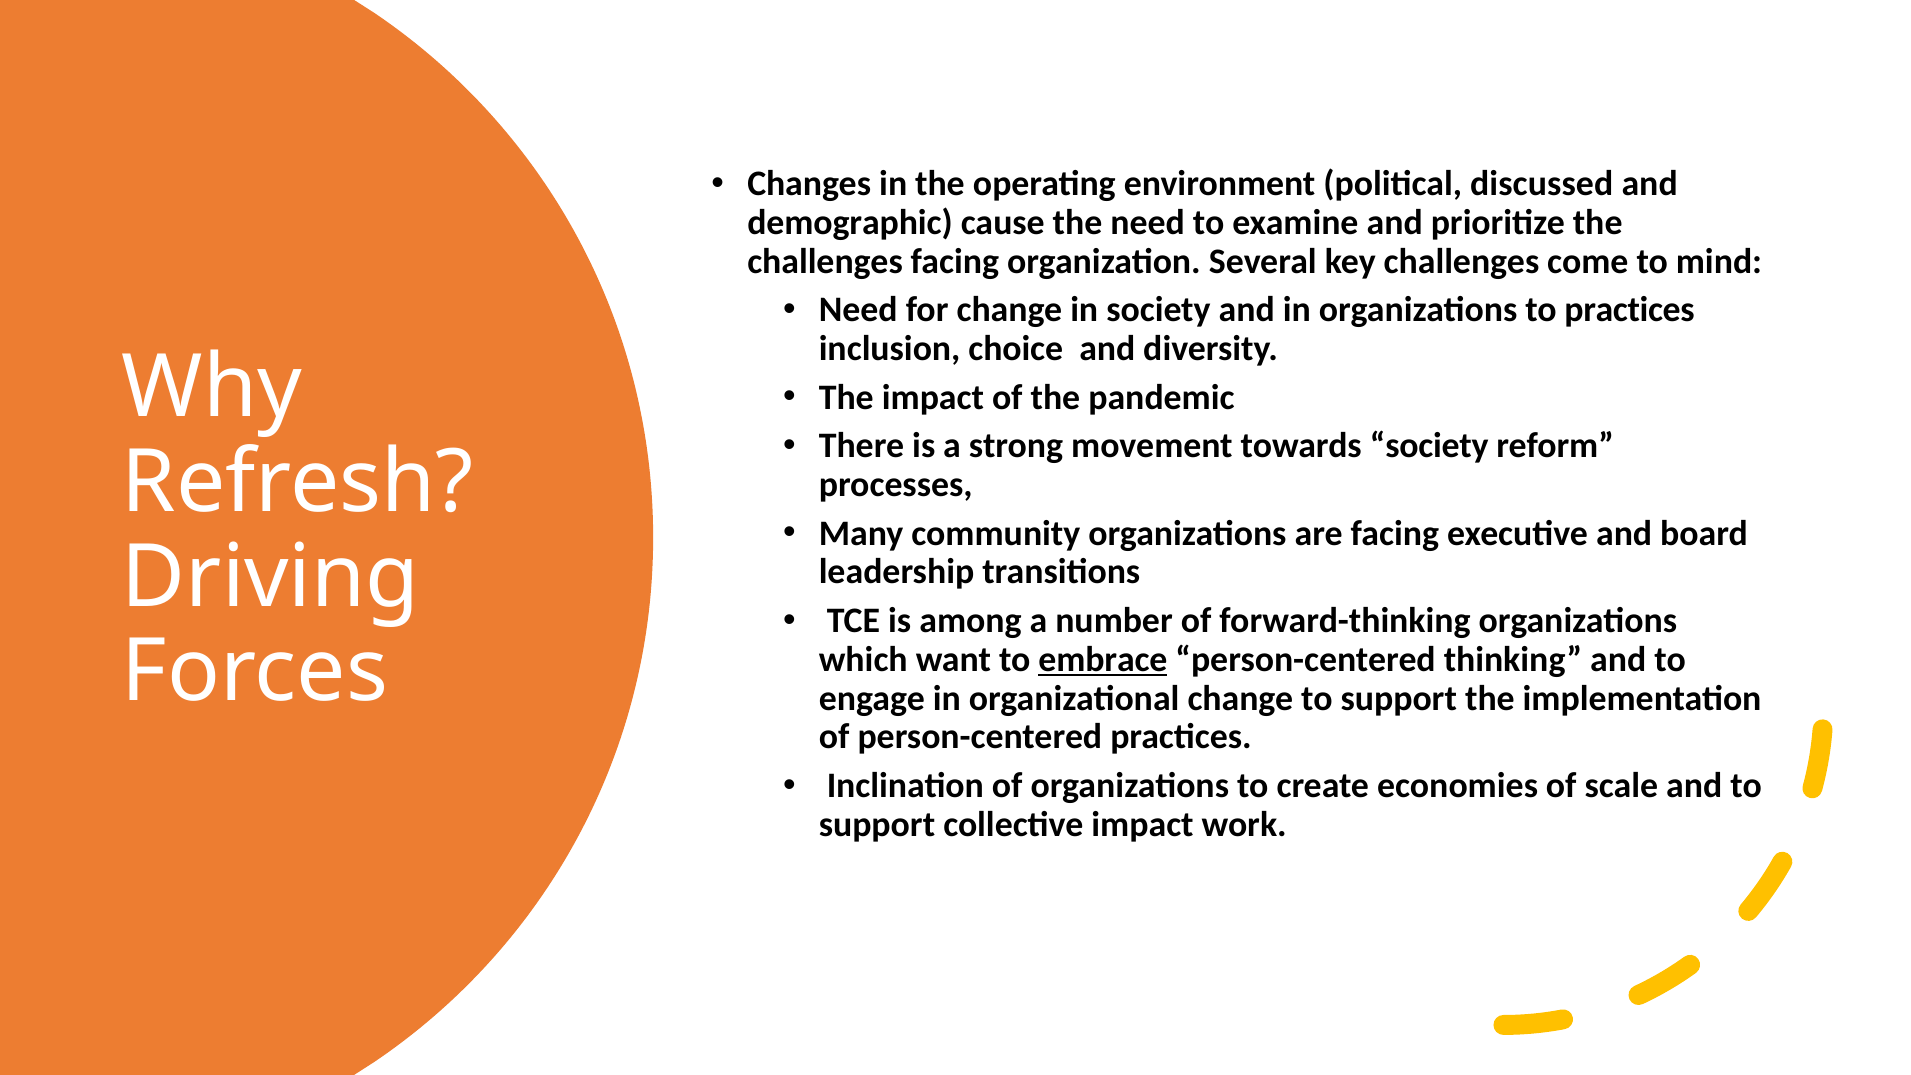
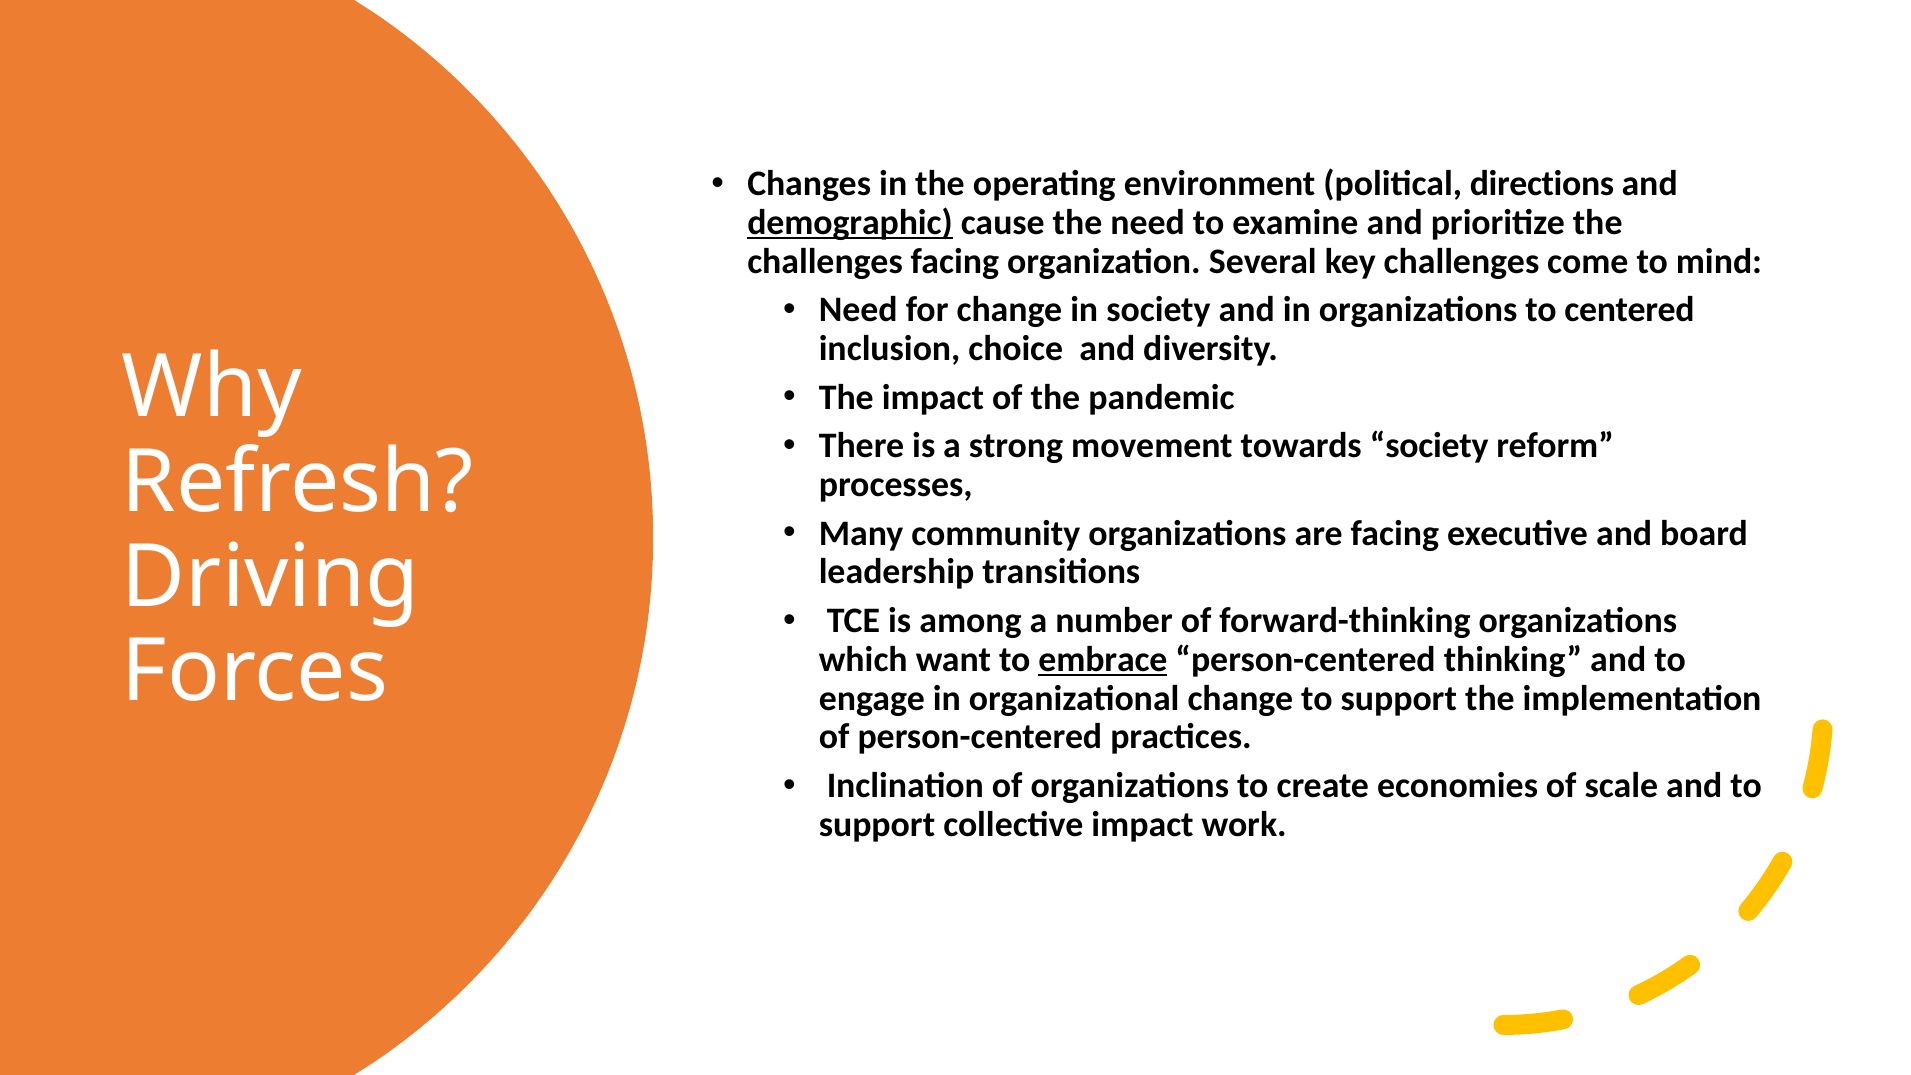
discussed: discussed -> directions
demographic underline: none -> present
to practices: practices -> centered
